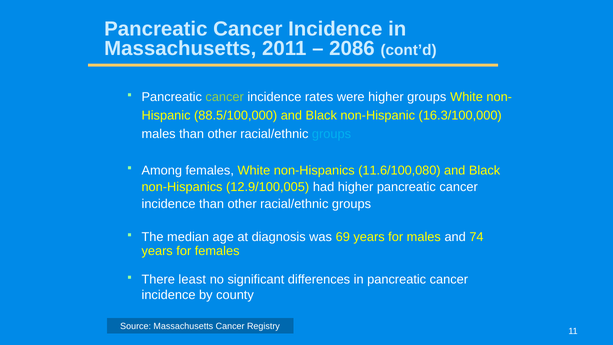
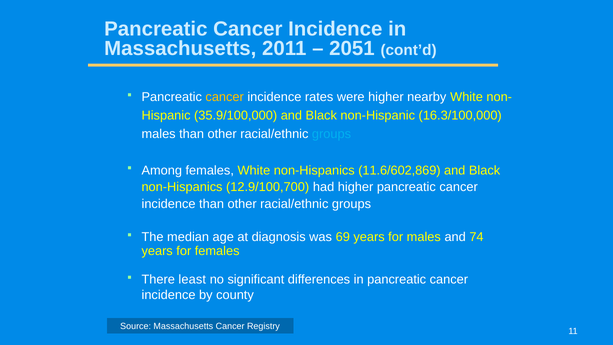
2086: 2086 -> 2051
cancer at (225, 97) colour: light green -> yellow
higher groups: groups -> nearby
88.5/100,000: 88.5/100,000 -> 35.9/100,000
11.6/100,080: 11.6/100,080 -> 11.6/602,869
12.9/100,005: 12.9/100,005 -> 12.9/100,700
